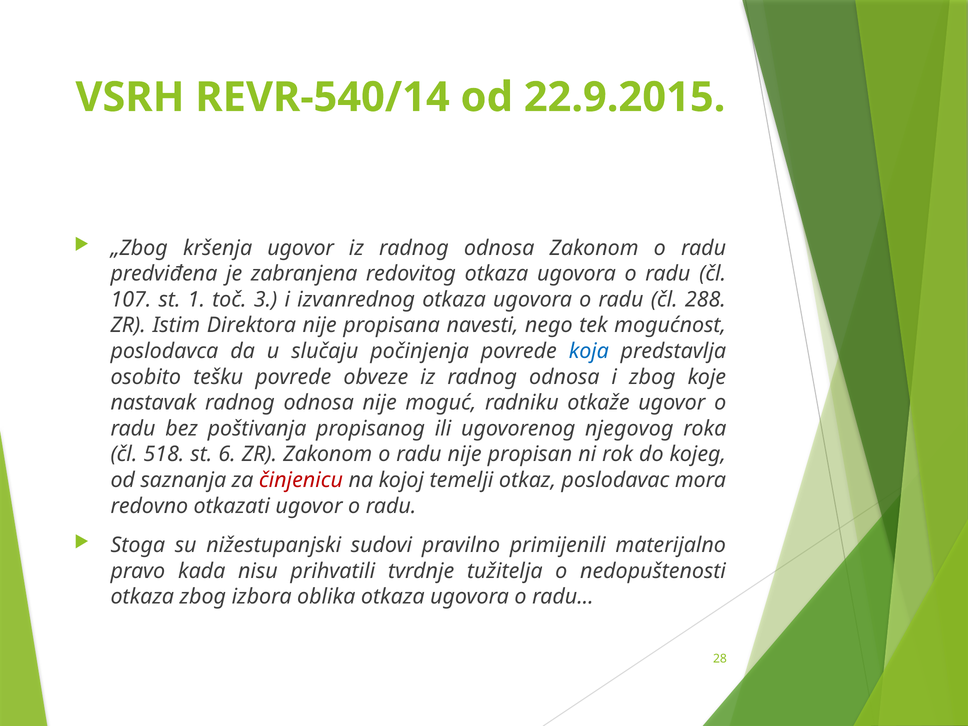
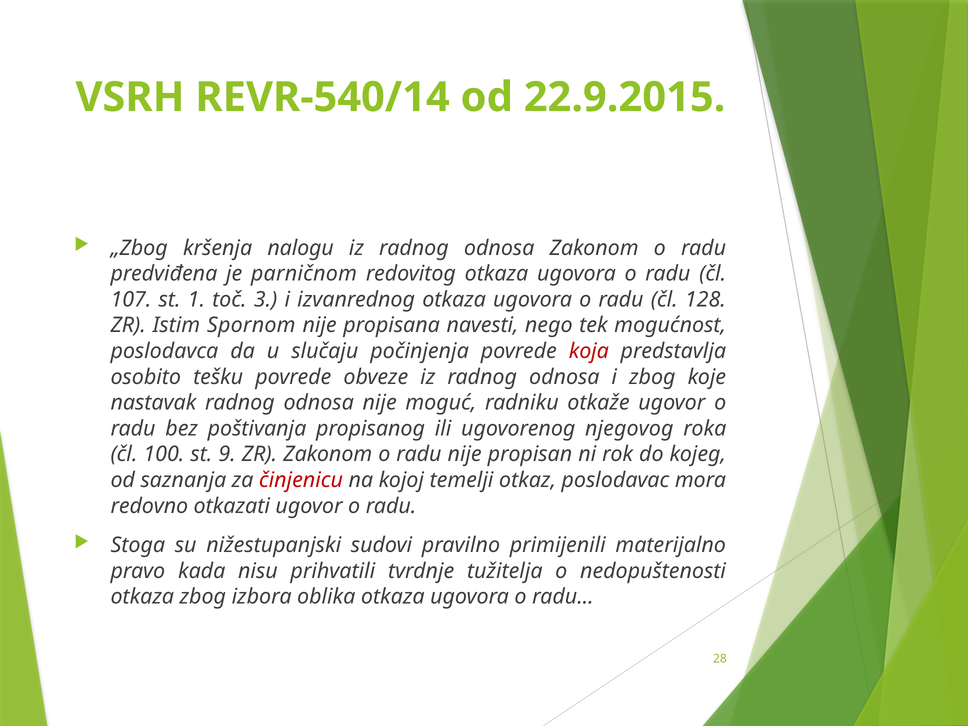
kršenja ugovor: ugovor -> nalogu
zabranjena: zabranjena -> parničnom
288: 288 -> 128
Direktora: Direktora -> Spornom
koja colour: blue -> red
518: 518 -> 100
6: 6 -> 9
